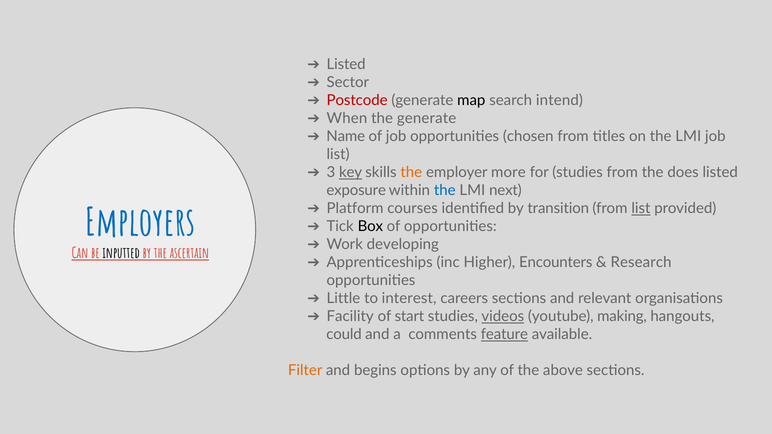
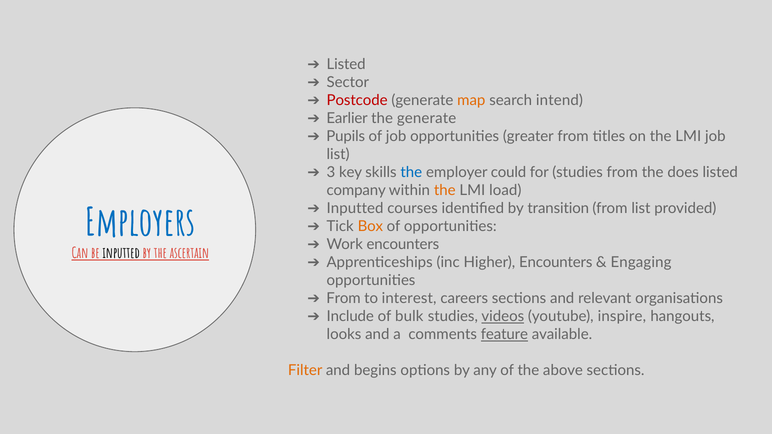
map colour: black -> orange
When: When -> Earlier
Name: Name -> Pupils
chosen: chosen -> greater
key underline: present -> none
the at (411, 172) colour: orange -> blue
more: more -> could
exposure: exposure -> company
the at (445, 191) colour: blue -> orange
next: next -> load
Platform at (355, 209): Platform -> Inputted
list at (641, 209) underline: present -> none
Box colour: black -> orange
Work developing: developing -> encounters
Research: Research -> Engaging
Little at (343, 299): Little -> From
Facility: Facility -> Include
start: start -> bulk
making: making -> inspire
could: could -> looks
